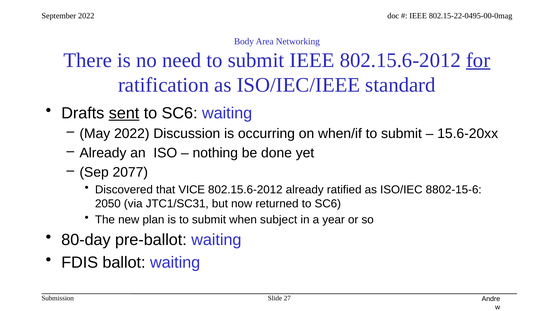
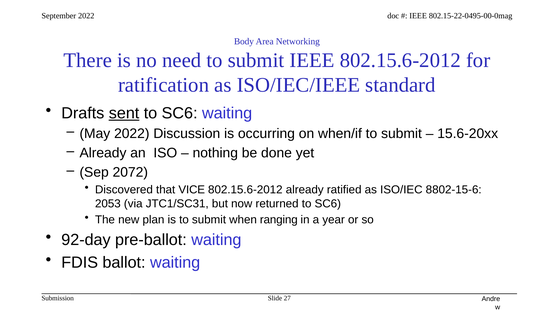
for underline: present -> none
2077: 2077 -> 2072
2050: 2050 -> 2053
subject: subject -> ranging
80-day: 80-day -> 92-day
